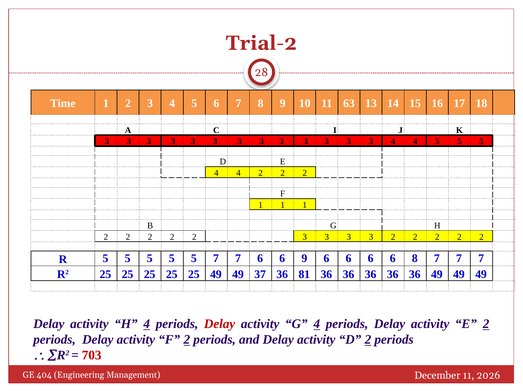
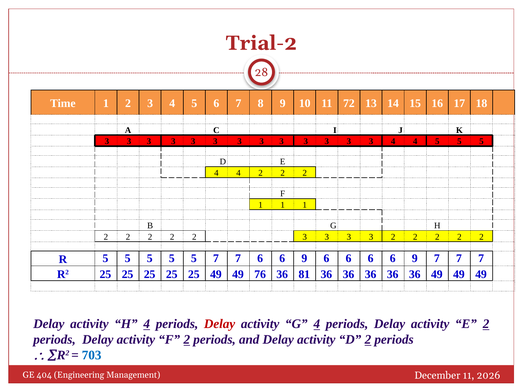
63: 63 -> 72
6 6 6 8: 8 -> 9
37: 37 -> 76
703 colour: red -> blue
